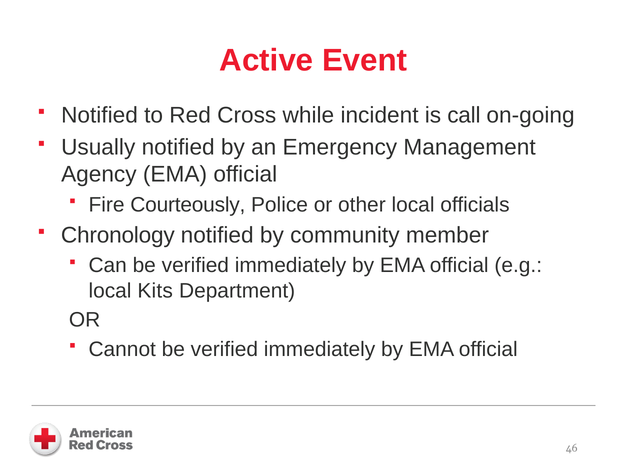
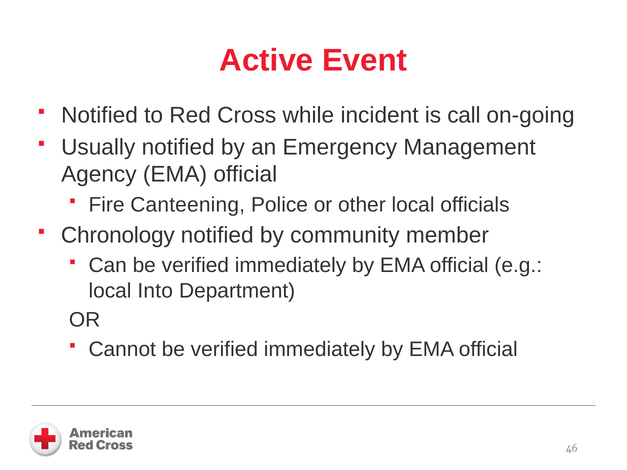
Courteously: Courteously -> Canteening
Kits: Kits -> Into
